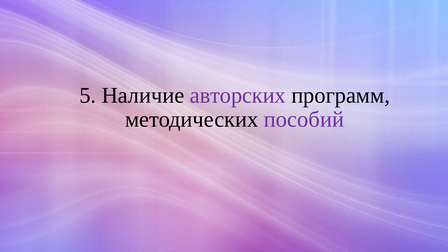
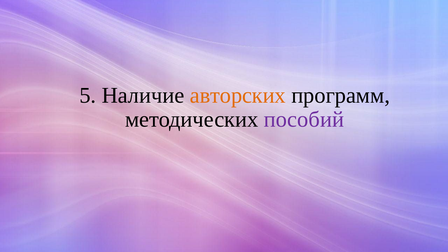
авторских colour: purple -> orange
